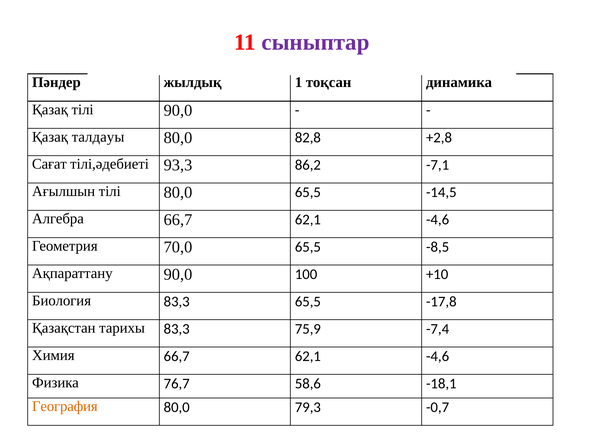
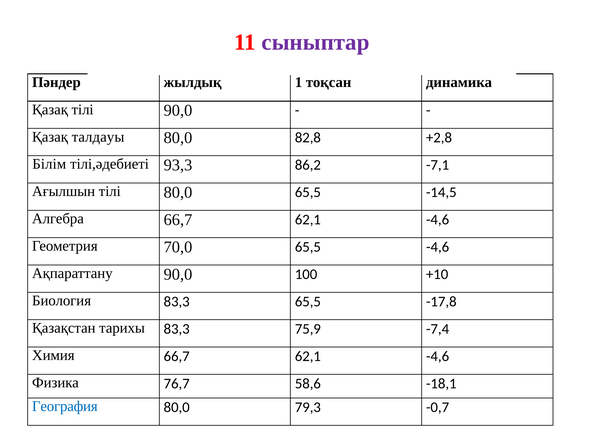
Сағат: Сағат -> Білім
65,5 -8,5: -8,5 -> -4,6
География colour: orange -> blue
